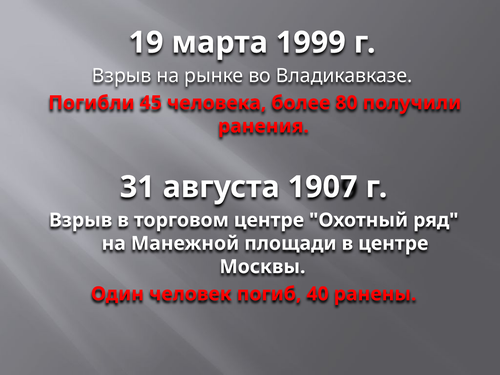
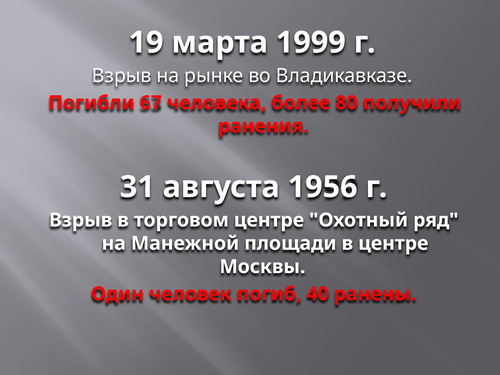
45: 45 -> 67
1907: 1907 -> 1956
